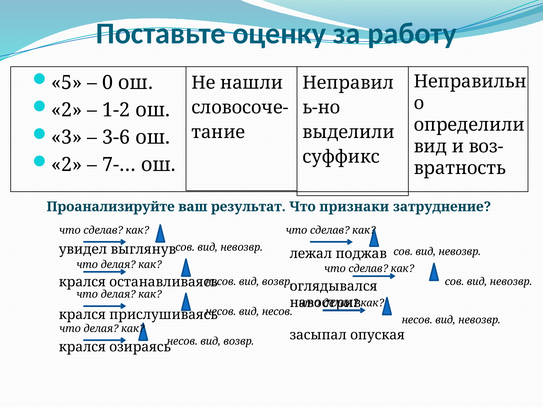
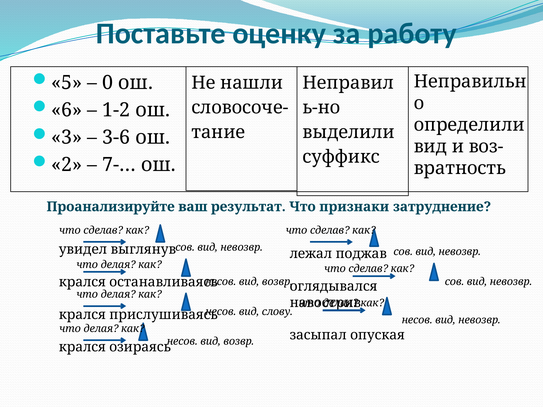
2 at (67, 110): 2 -> 6
вид несов: несов -> слову
